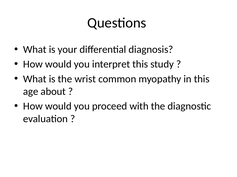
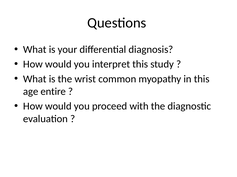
about: about -> entire
